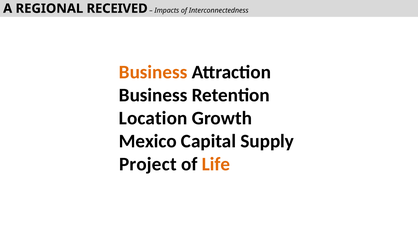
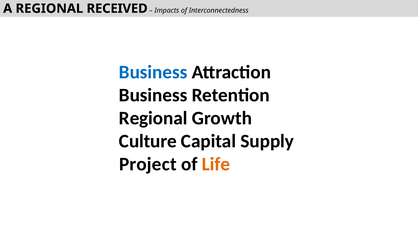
Business at (153, 72) colour: orange -> blue
Location at (153, 118): Location -> Regional
Mexico: Mexico -> Culture
